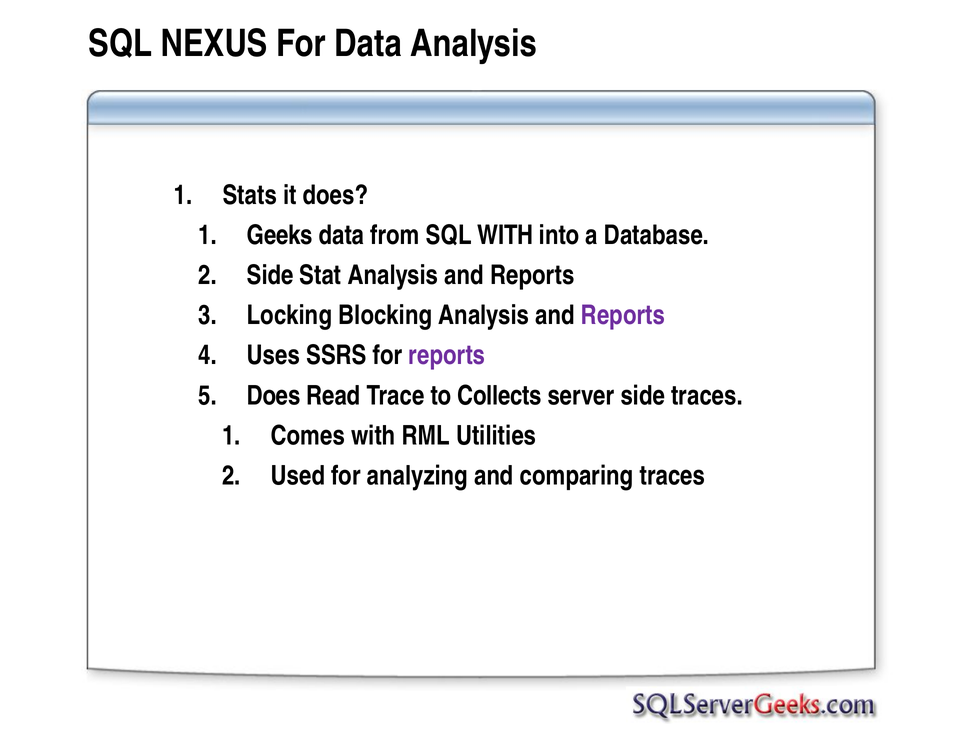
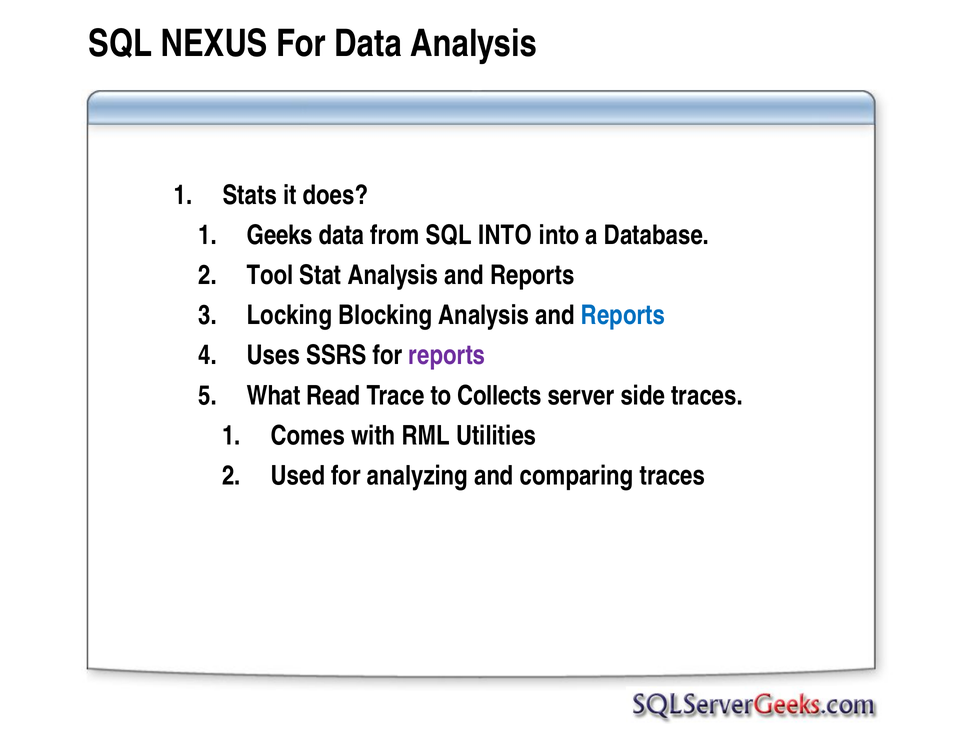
SQL WITH: WITH -> INTO
Side at (270, 275): Side -> Tool
Reports at (623, 315) colour: purple -> blue
Does at (274, 395): Does -> What
